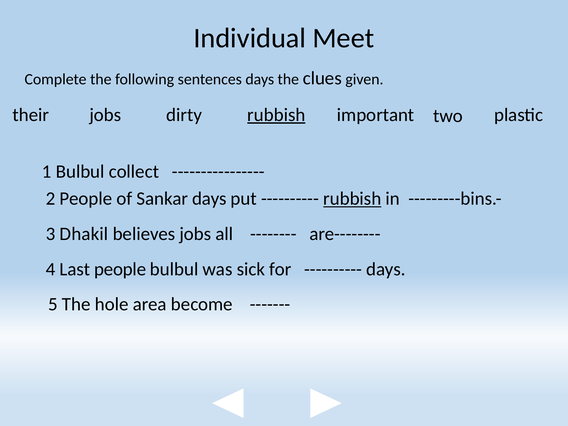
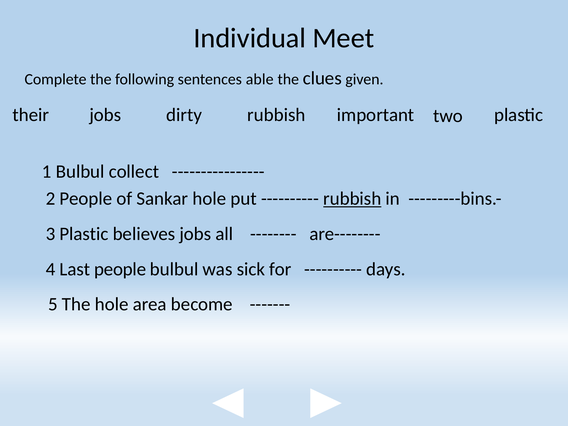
sentences days: days -> able
rubbish at (276, 115) underline: present -> none
Sankar days: days -> hole
3 Dhakil: Dhakil -> Plastic
